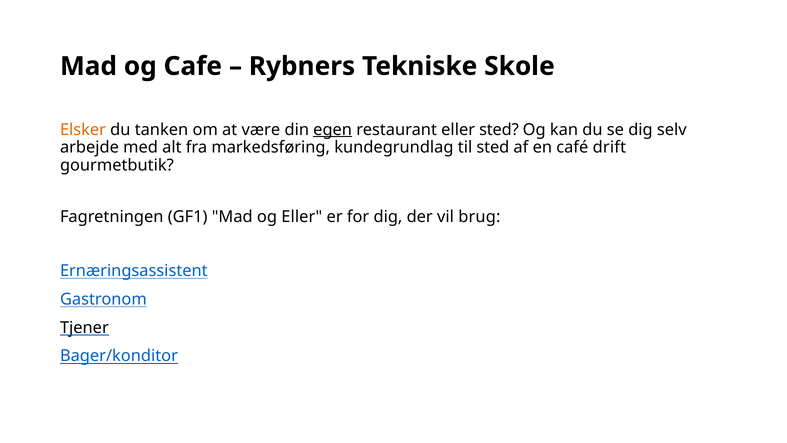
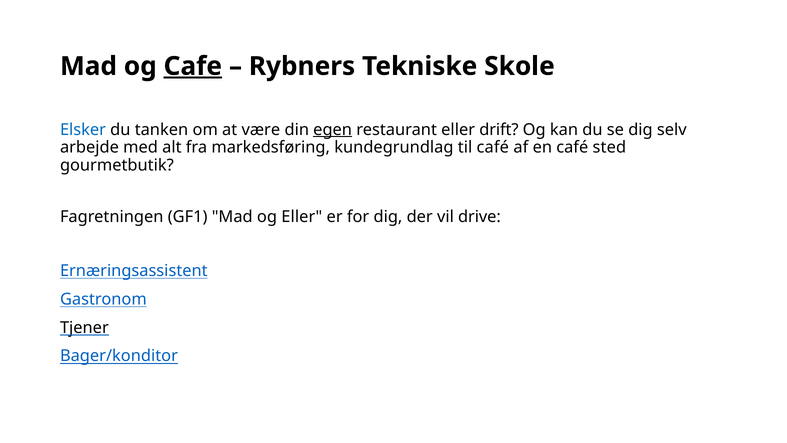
Cafe underline: none -> present
Elsker colour: orange -> blue
eller sted: sted -> drift
til sted: sted -> café
drift: drift -> sted
brug: brug -> drive
